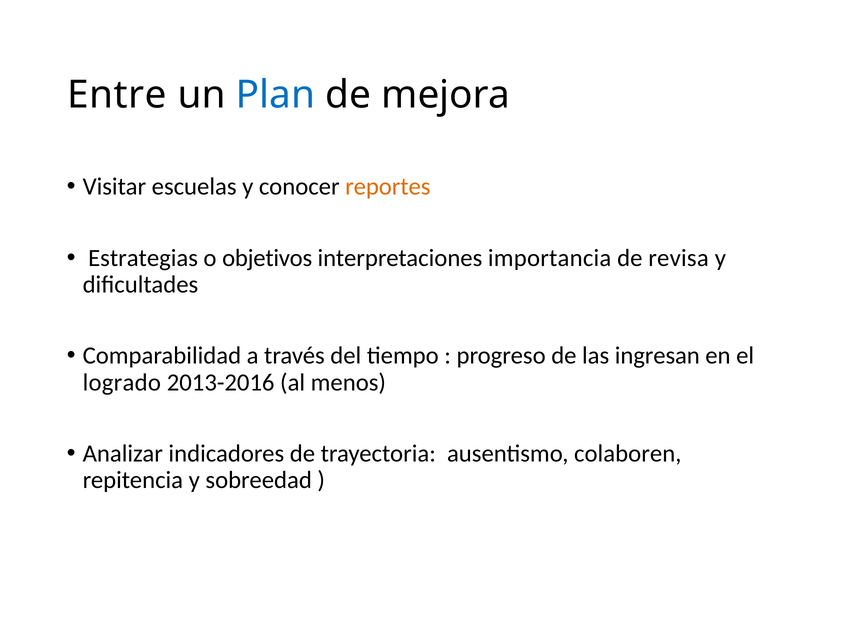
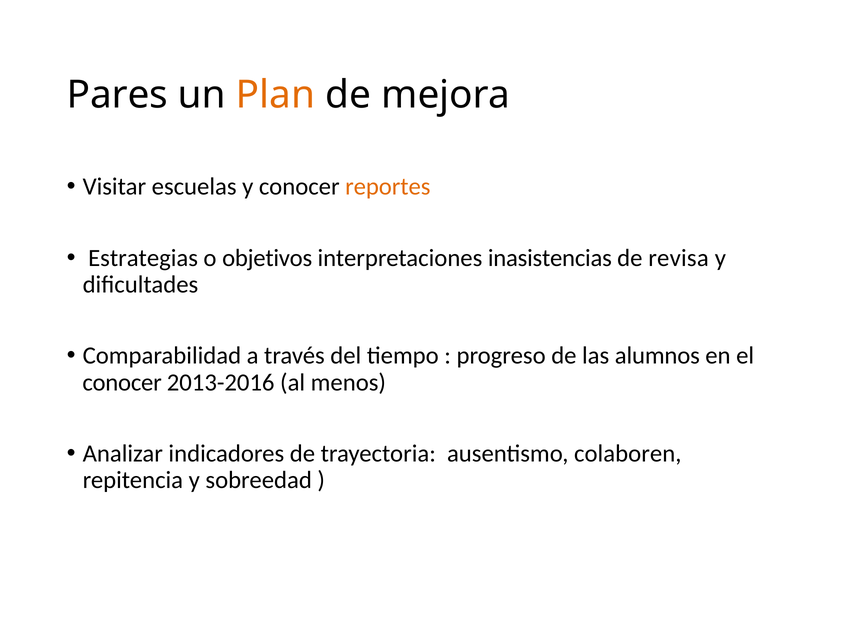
Entre: Entre -> Pares
Plan colour: blue -> orange
importancia: importancia -> inasistencias
ingresan: ingresan -> alumnos
logrado at (122, 382): logrado -> conocer
